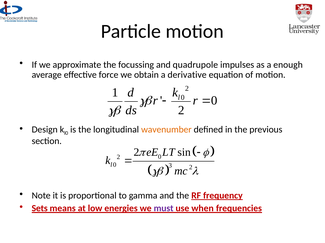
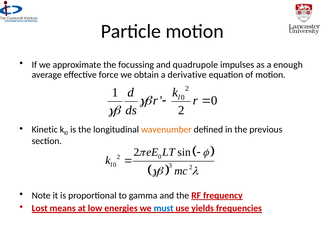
Design: Design -> Kinetic
Sets: Sets -> Lost
must colour: purple -> blue
when: when -> yields
